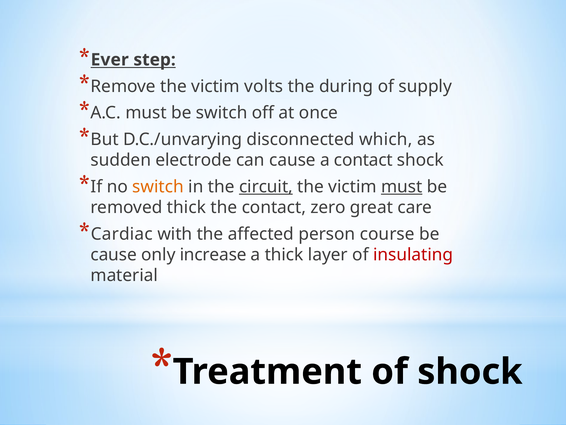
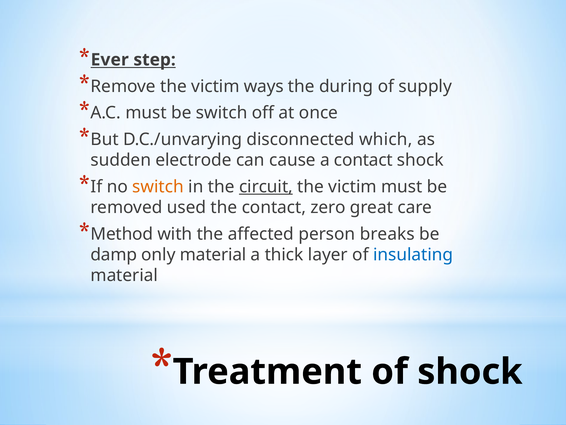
volts: volts -> ways
must at (402, 187) underline: present -> none
removed thick: thick -> used
Cardiac: Cardiac -> Method
course: course -> breaks
cause at (114, 255): cause -> damp
only increase: increase -> material
insulating colour: red -> blue
